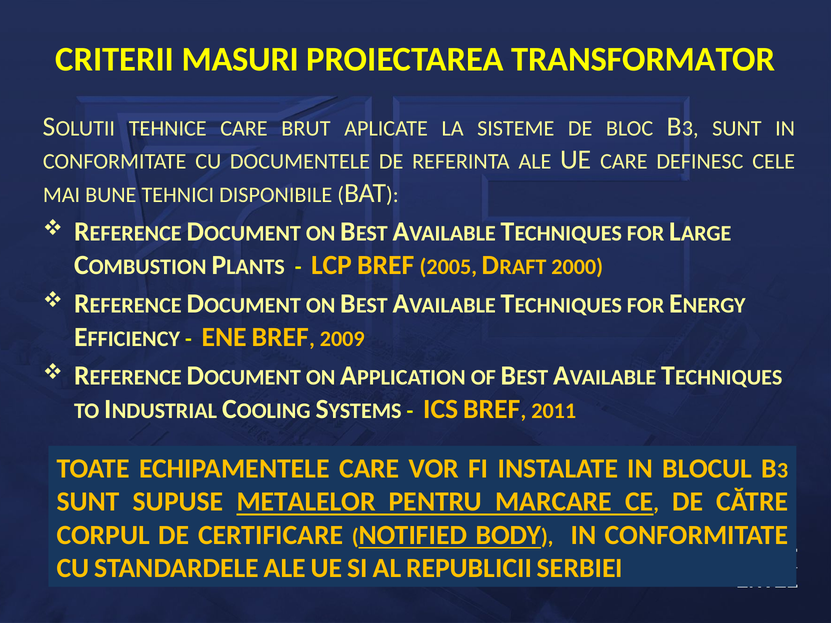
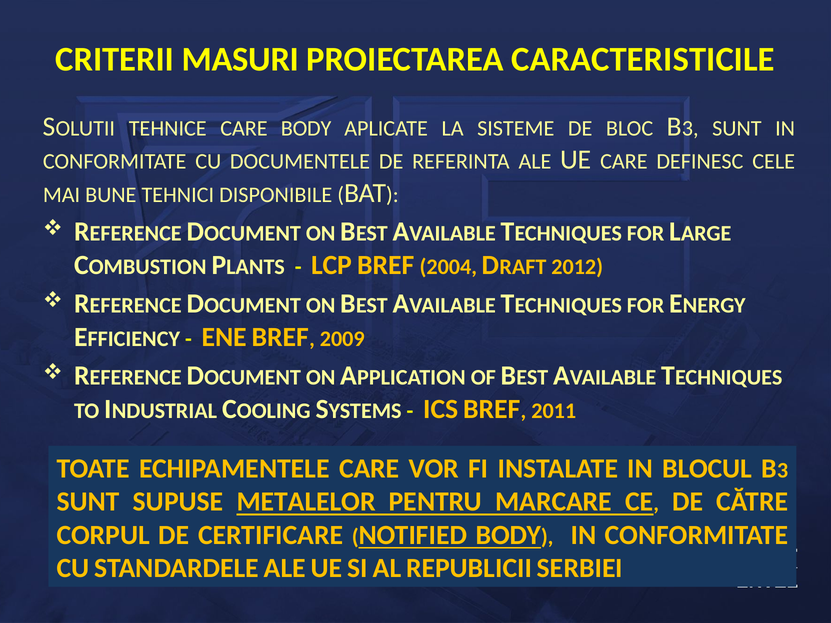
TRANSFORMATOR: TRANSFORMATOR -> CARACTERISTICILE
CARE BRUT: BRUT -> BODY
2005: 2005 -> 2004
2000: 2000 -> 2012
